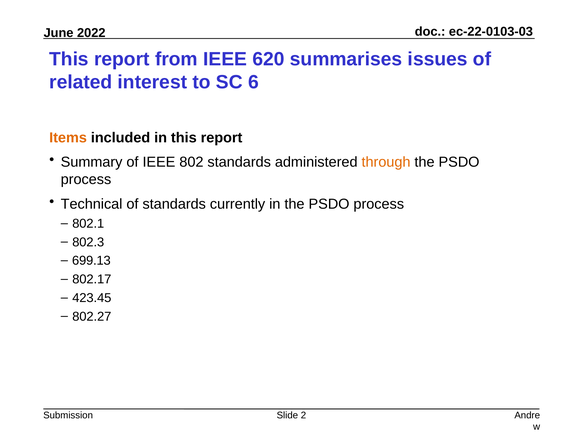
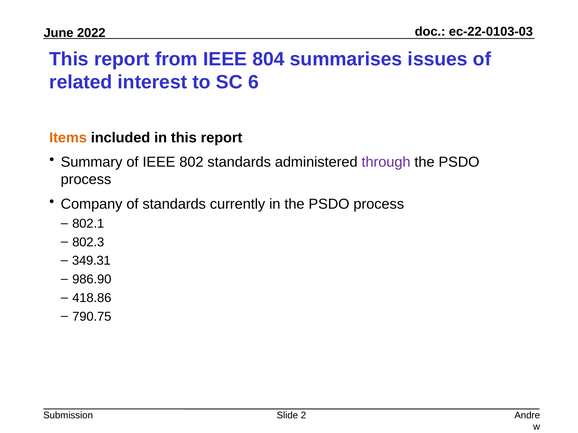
620: 620 -> 804
through colour: orange -> purple
Technical: Technical -> Company
699.13: 699.13 -> 349.31
802.17: 802.17 -> 986.90
423.45: 423.45 -> 418.86
802.27: 802.27 -> 790.75
